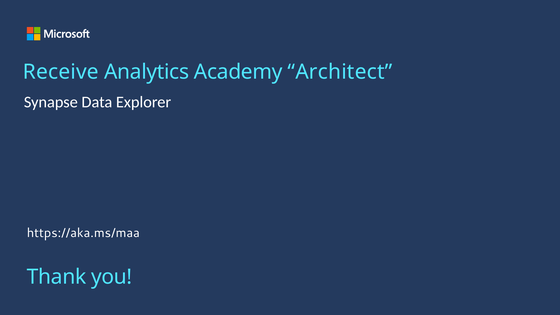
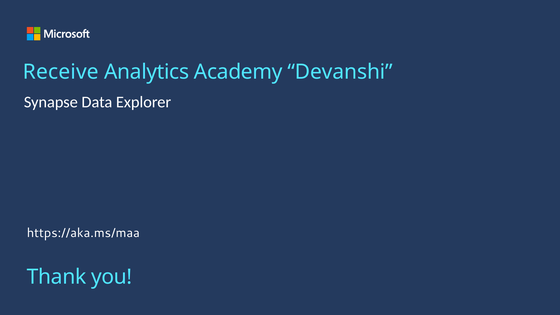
Architect: Architect -> Devanshi
